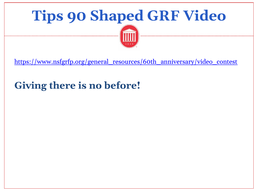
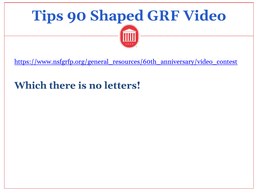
Giving: Giving -> Which
before: before -> letters
